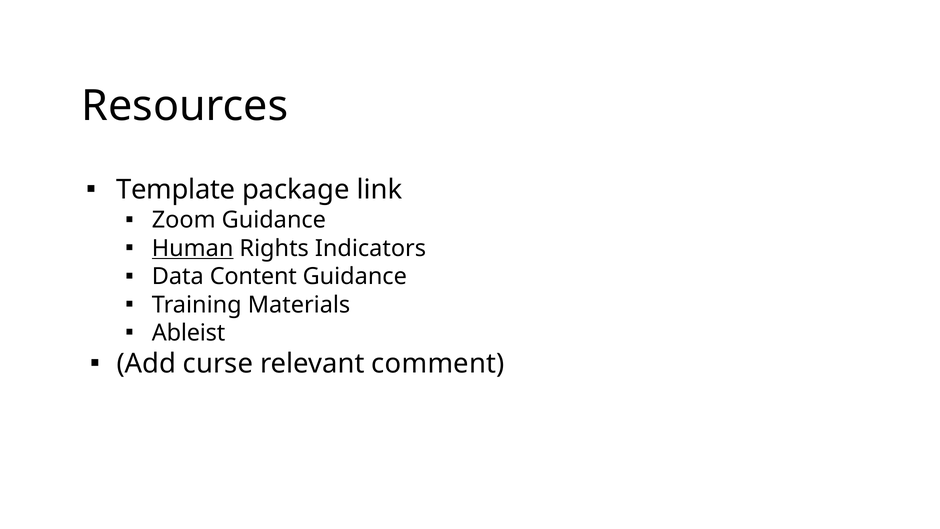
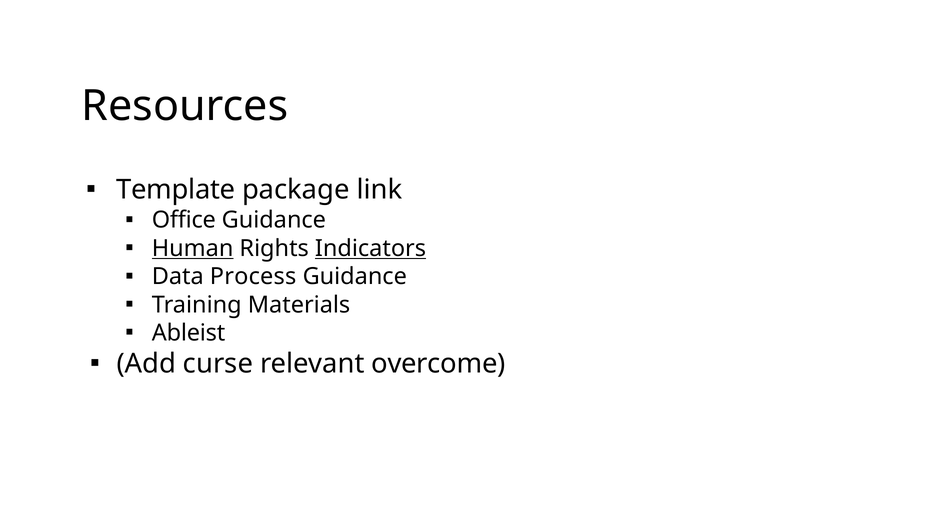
Zoom: Zoom -> Office
Indicators underline: none -> present
Content: Content -> Process
comment: comment -> overcome
